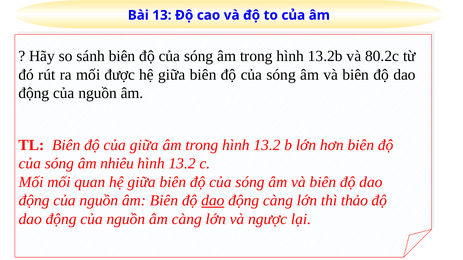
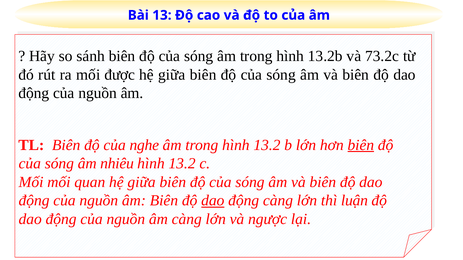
80.2c: 80.2c -> 73.2c
của giữa: giữa -> nghe
biên at (361, 145) underline: none -> present
thảo: thảo -> luận
